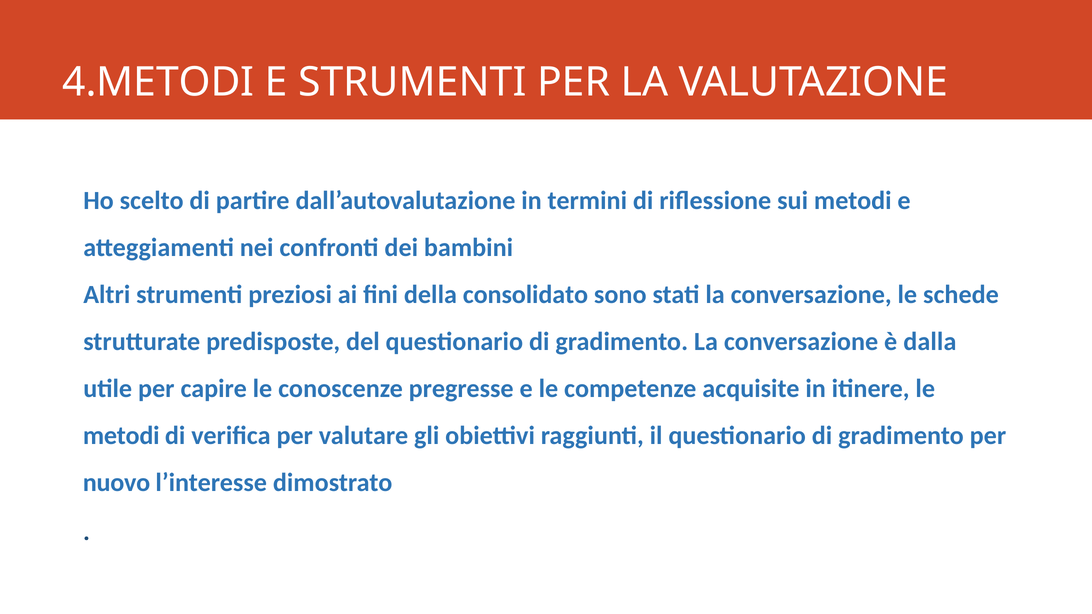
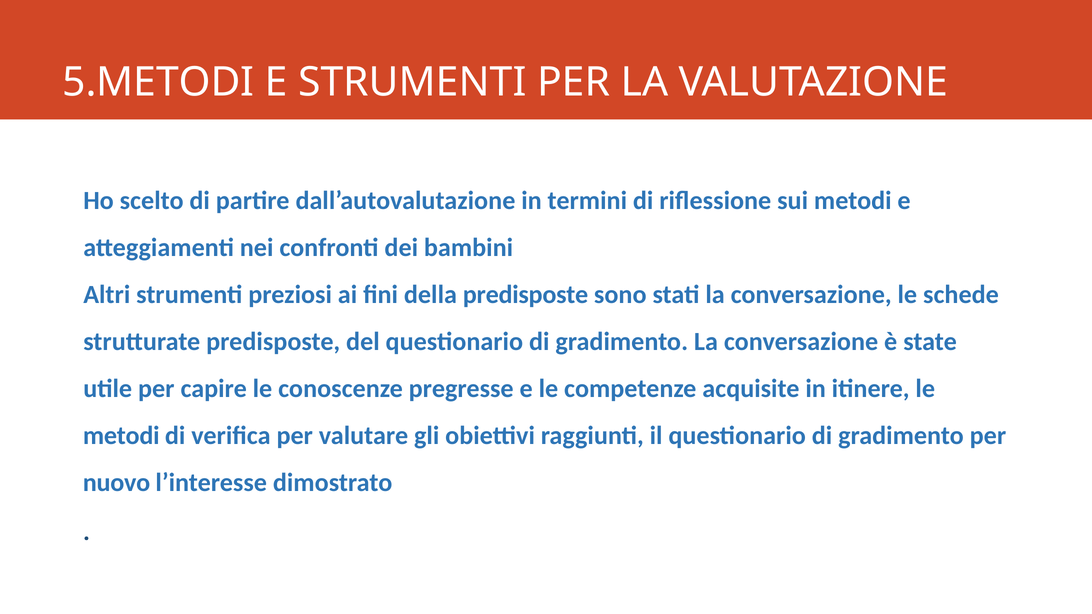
4.METODI: 4.METODI -> 5.METODI
della consolidato: consolidato -> predisposte
dalla: dalla -> state
